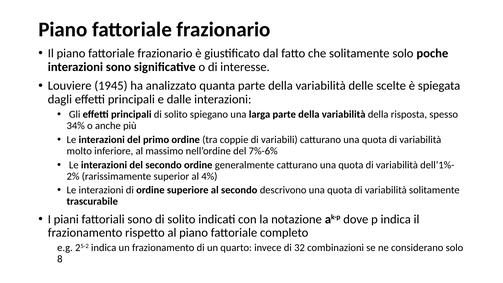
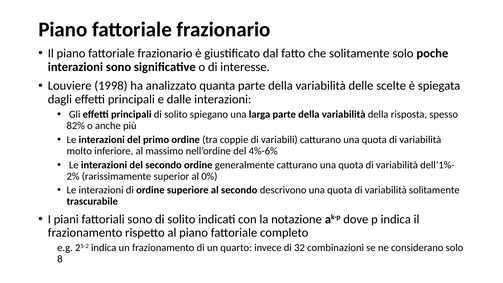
1945: 1945 -> 1998
34%: 34% -> 82%
7%-6%: 7%-6% -> 4%-6%
4%: 4% -> 0%
